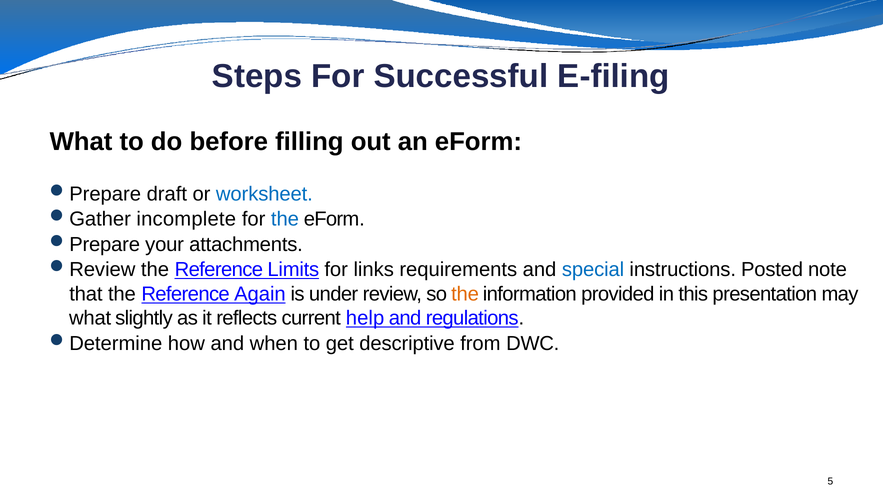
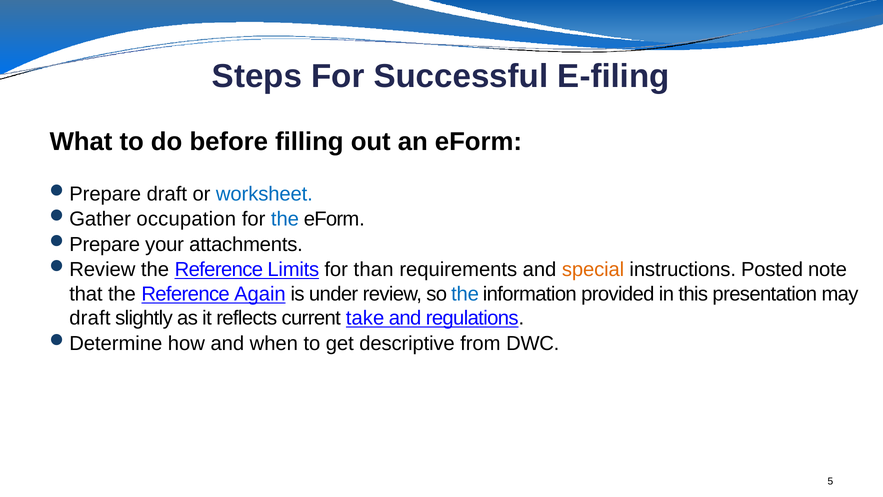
incomplete: incomplete -> occupation
links: links -> than
special colour: blue -> orange
the at (465, 294) colour: orange -> blue
what at (90, 318): what -> draft
help: help -> take
